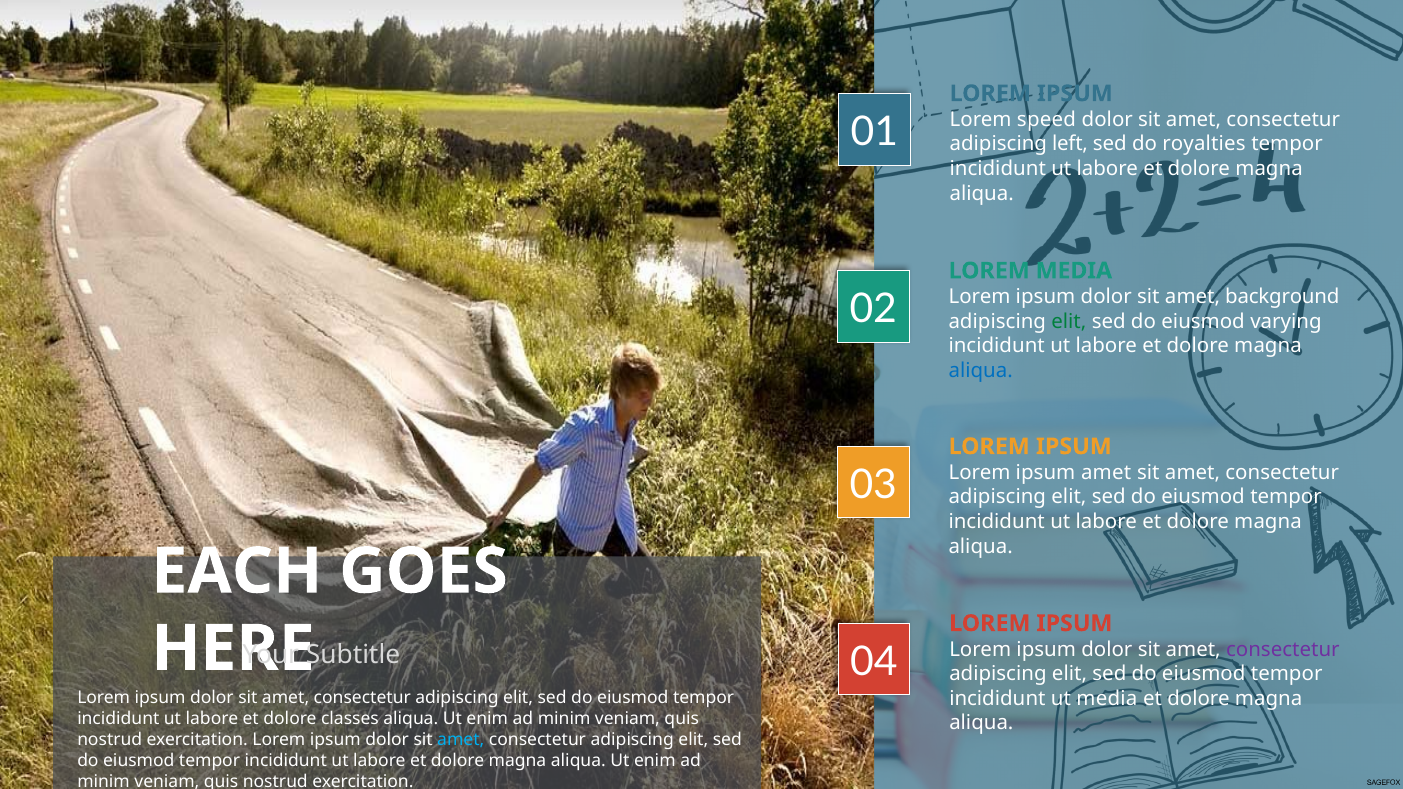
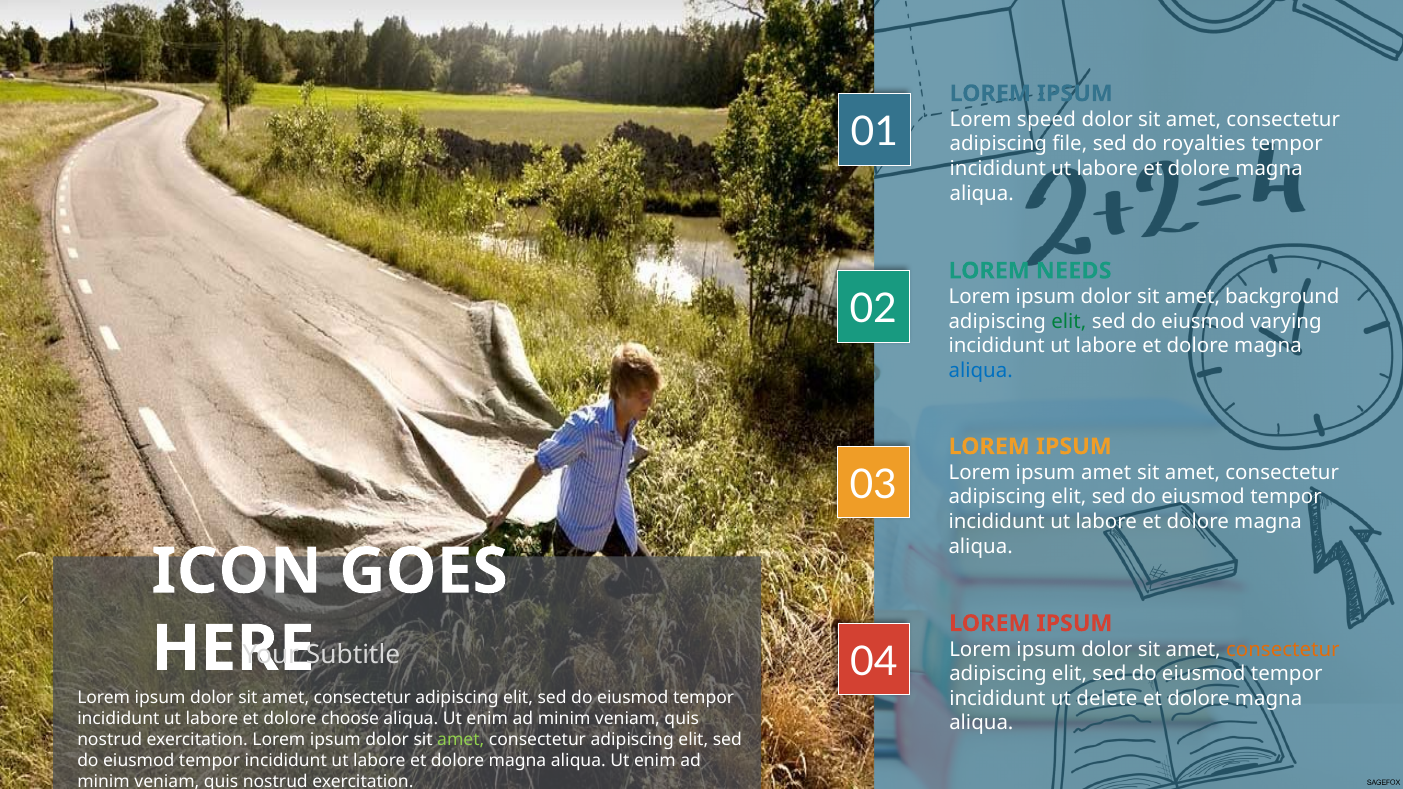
left: left -> file
LOREM MEDIA: MEDIA -> NEEDS
EACH: EACH -> ICON
consectetur at (1283, 650) colour: purple -> orange
ut media: media -> delete
classes: classes -> choose
amet at (461, 740) colour: light blue -> light green
